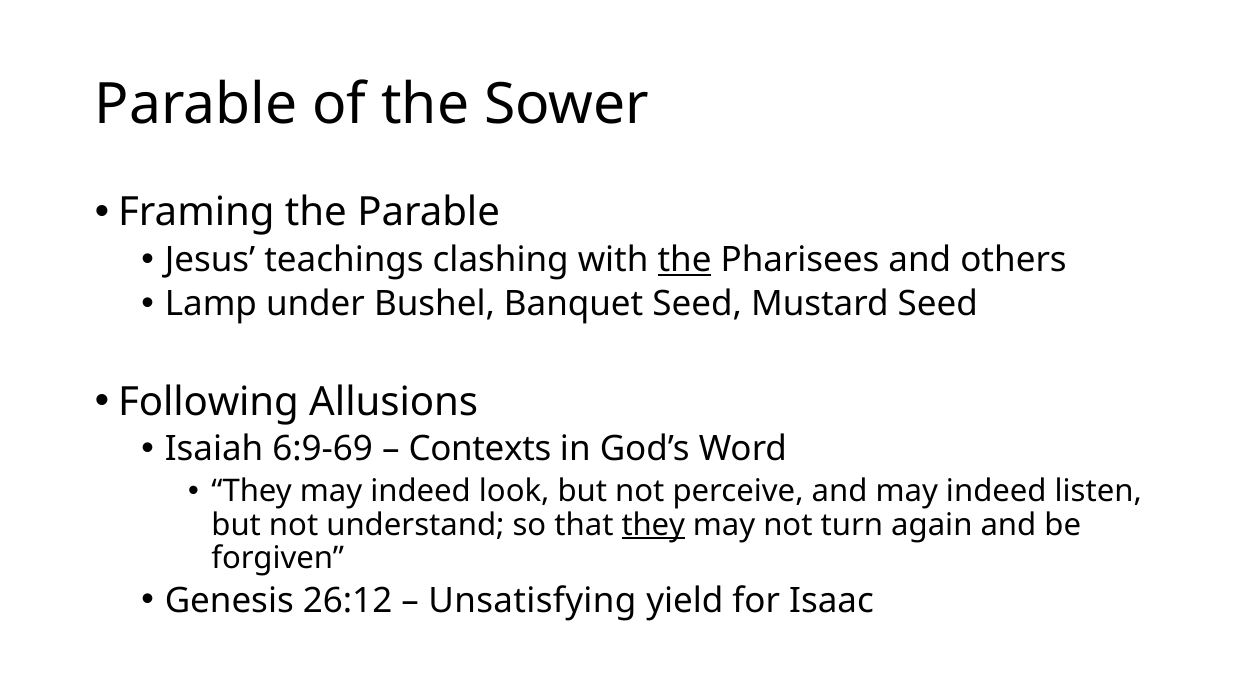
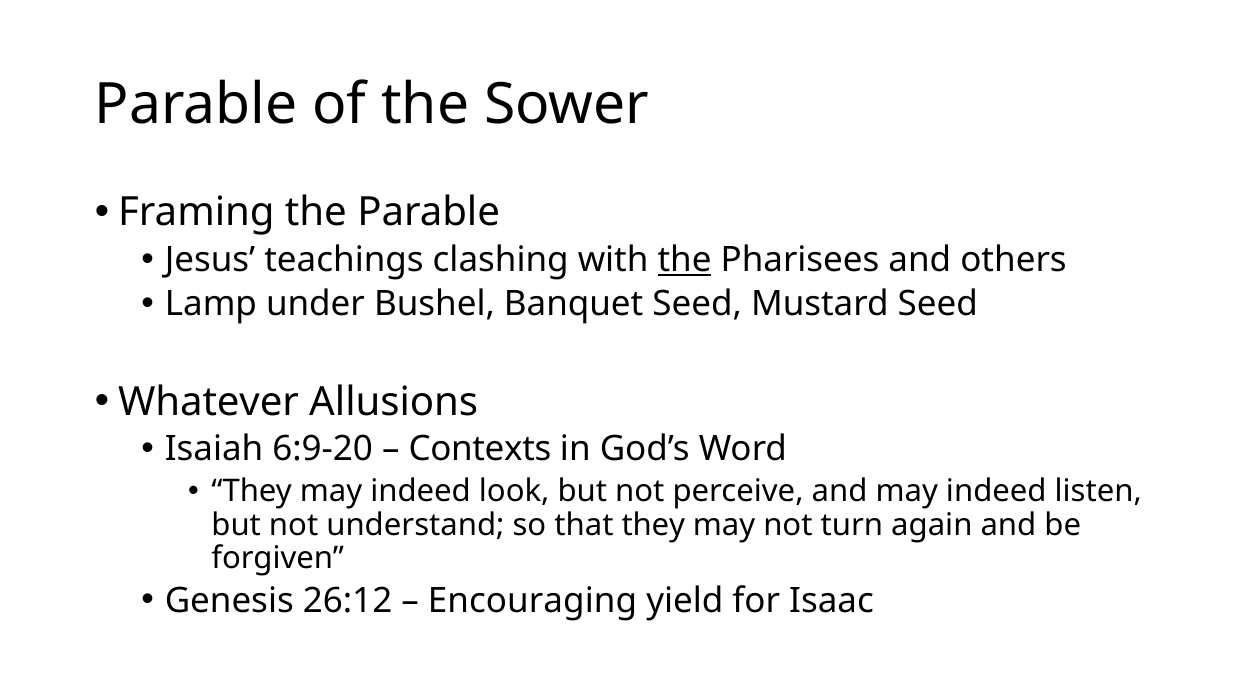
Following: Following -> Whatever
6:9-69: 6:9-69 -> 6:9-20
they at (653, 525) underline: present -> none
Unsatisfying: Unsatisfying -> Encouraging
